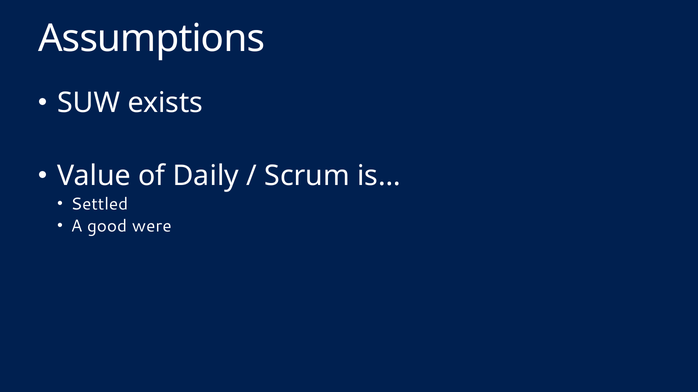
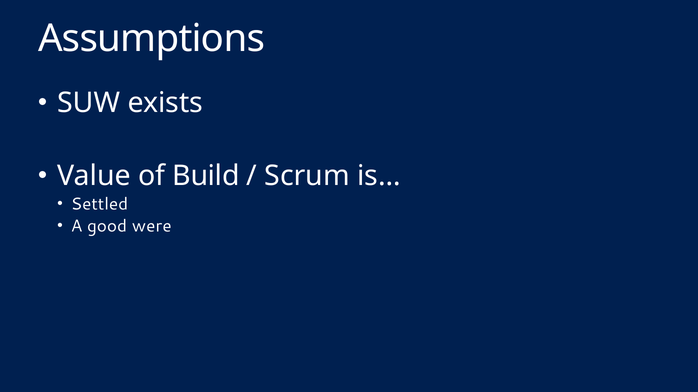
Daily: Daily -> Build
